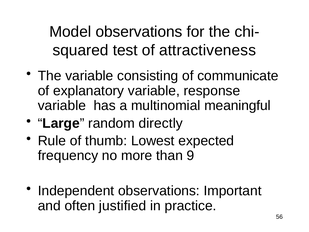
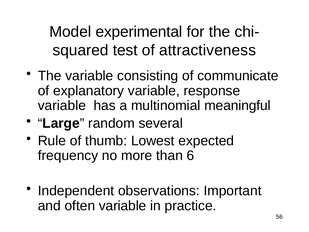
Model observations: observations -> experimental
directly: directly -> several
9: 9 -> 6
often justified: justified -> variable
